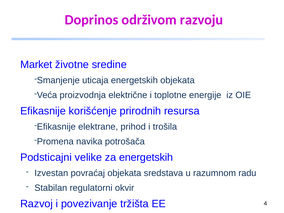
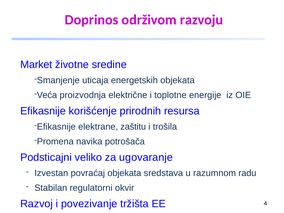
prihod: prihod -> zaštitu
velike: velike -> veliko
za energetskih: energetskih -> ugovaranje
